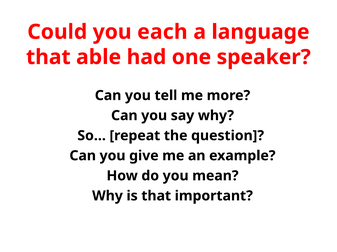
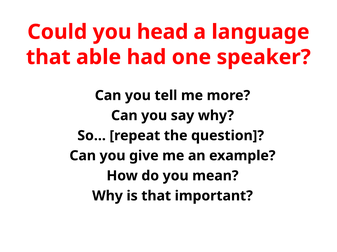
each: each -> head
